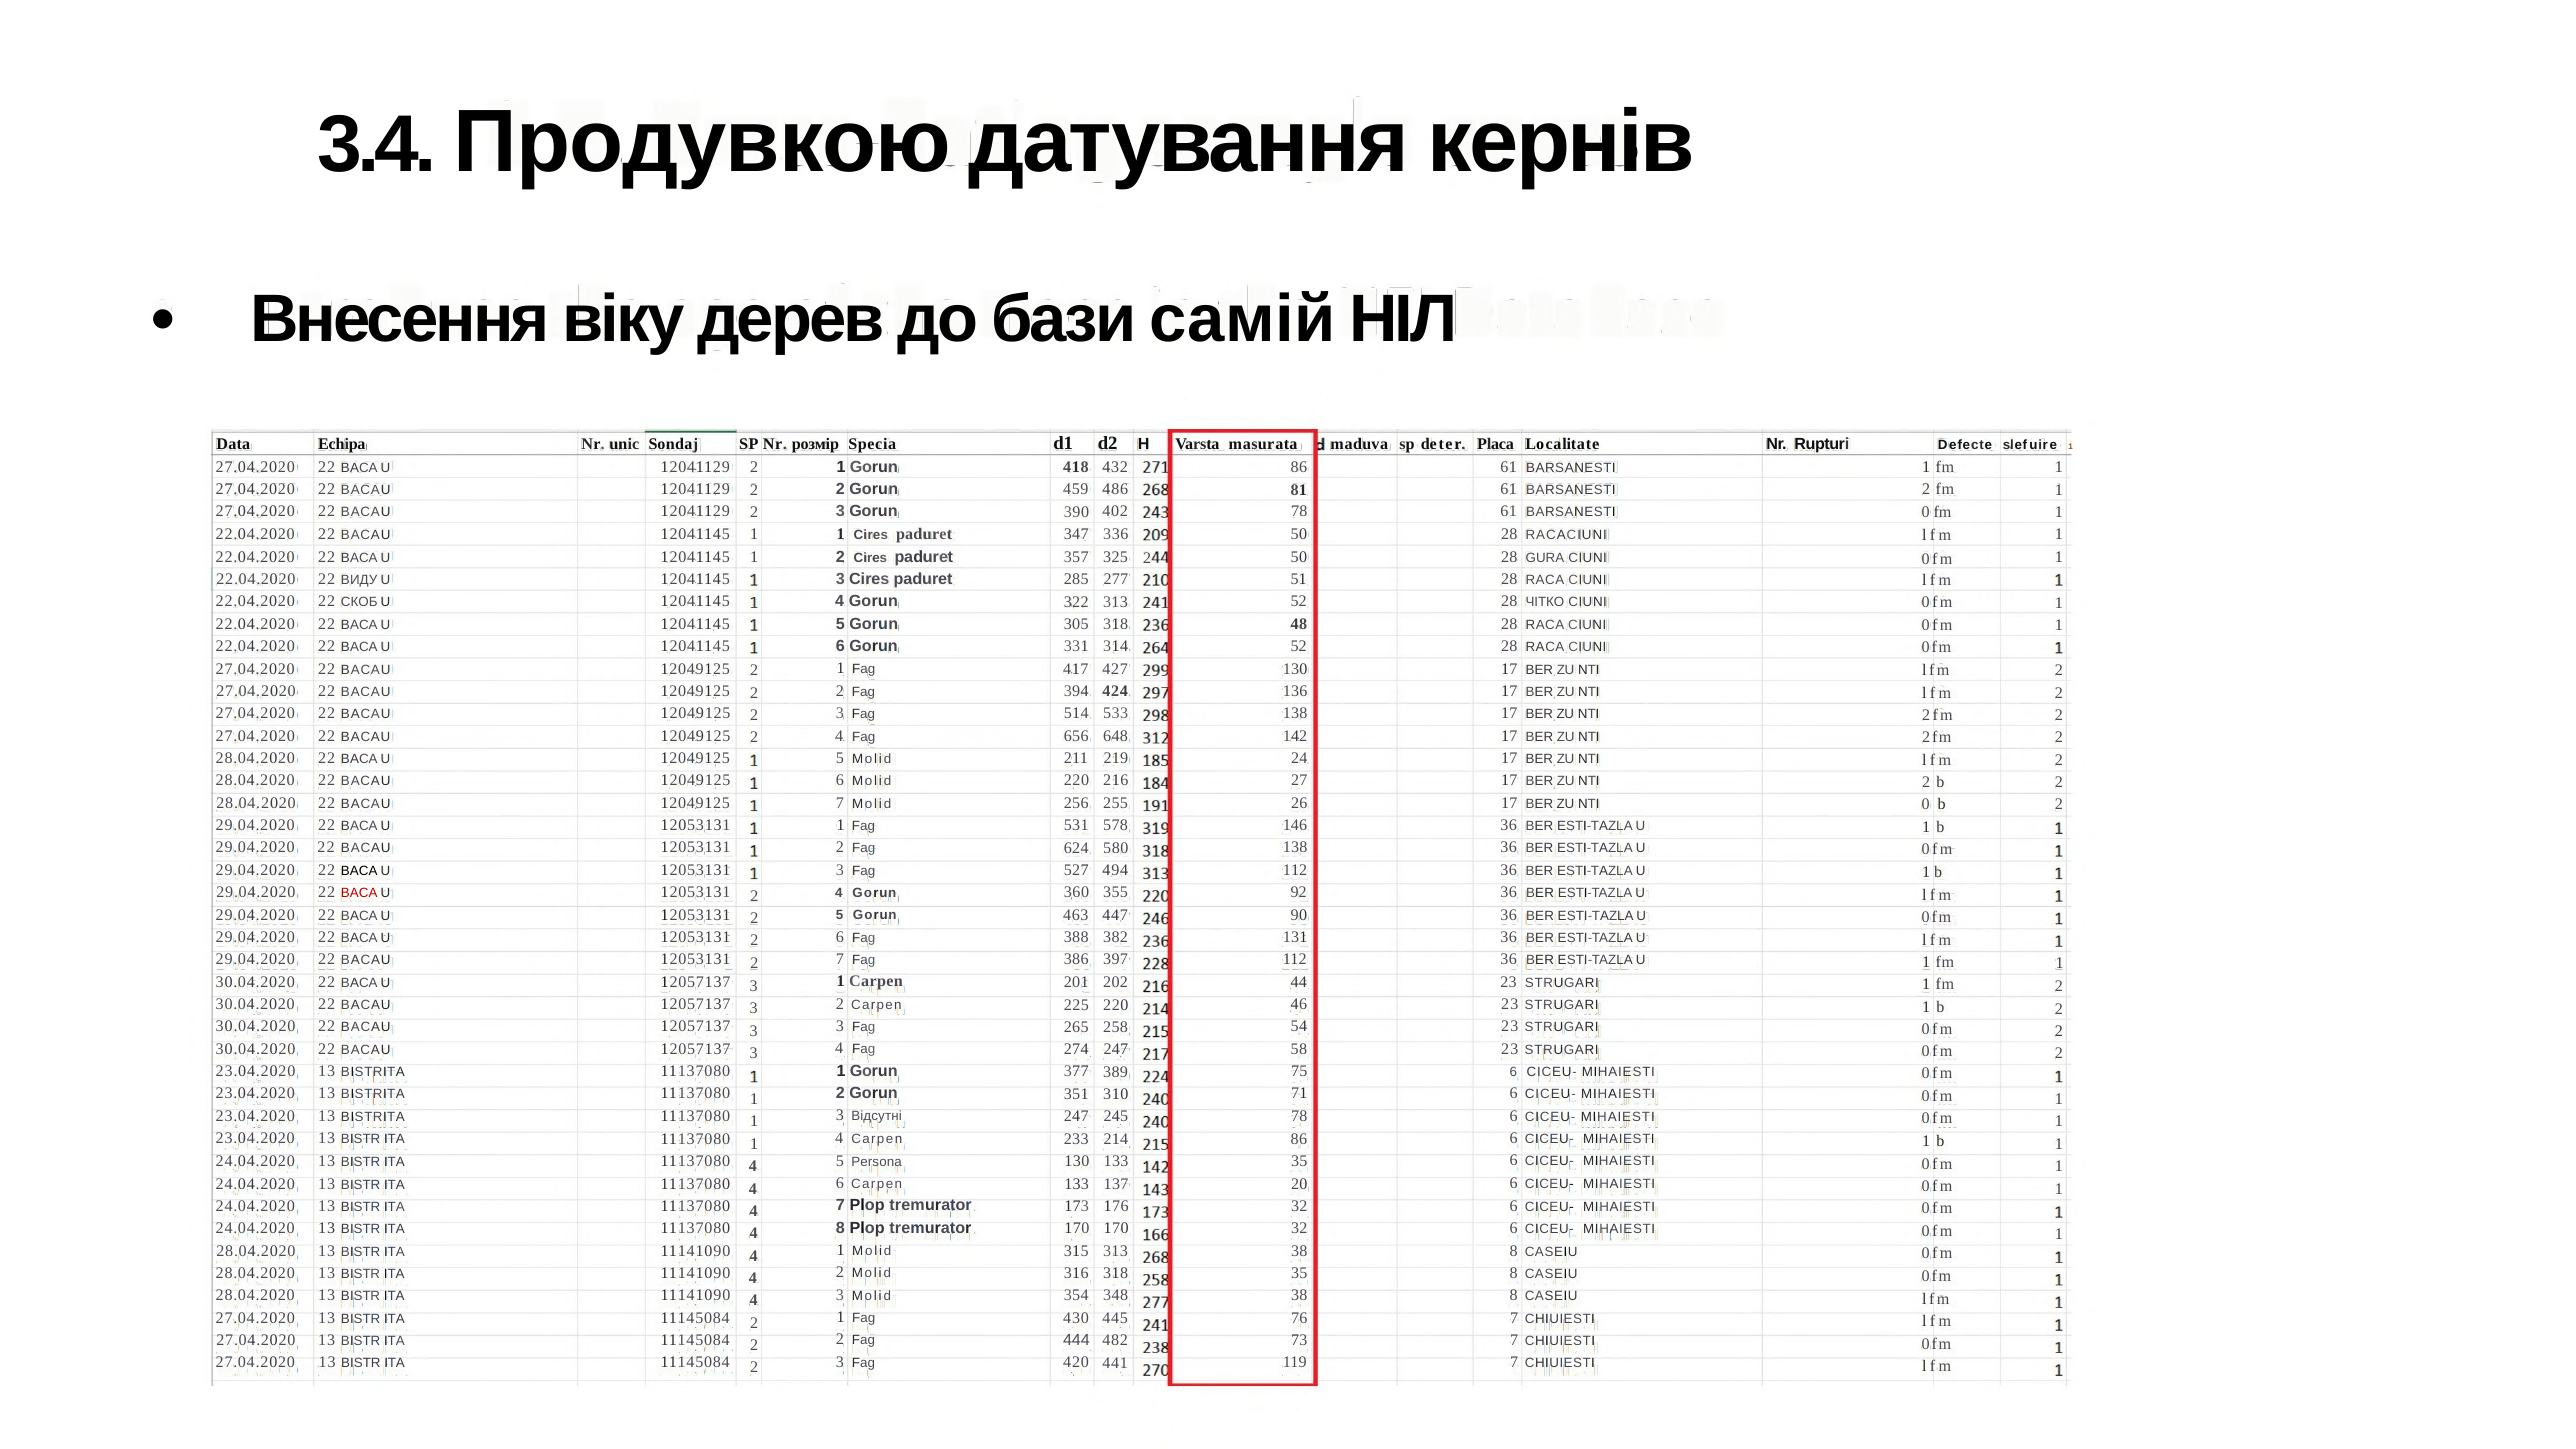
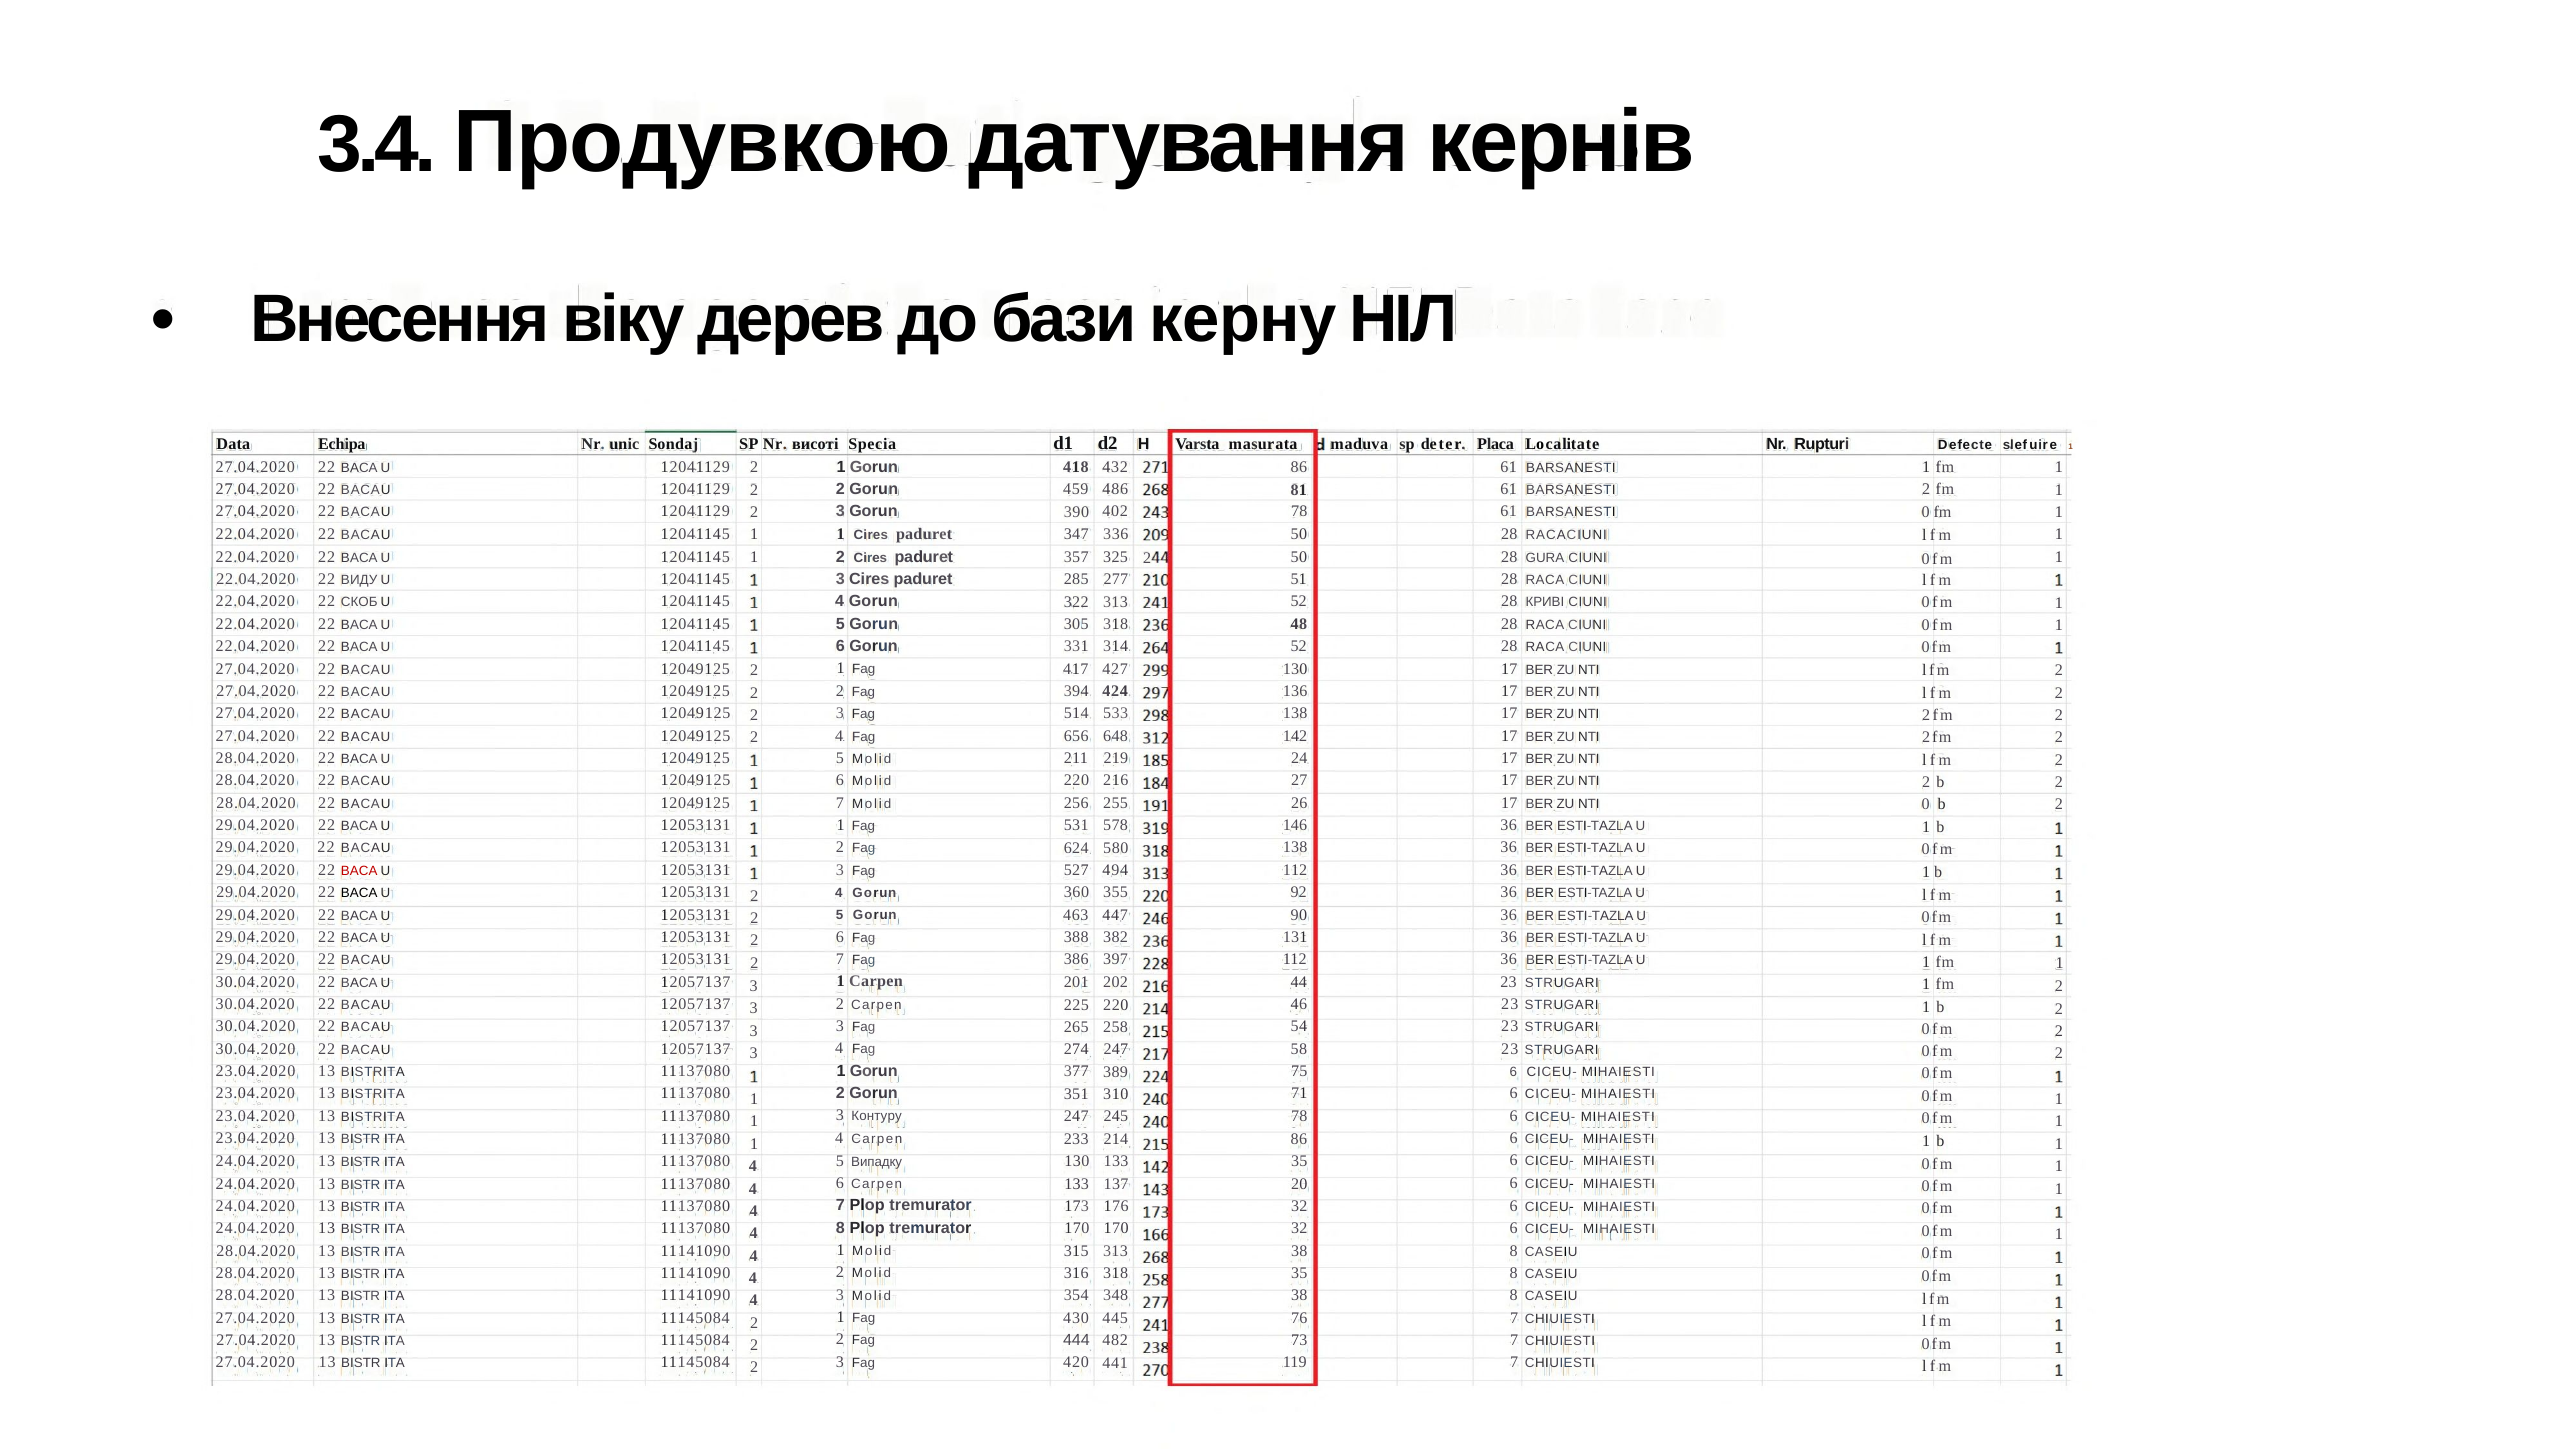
самій: самій -> керну
розмір: розмір -> висоті
ЧІТКО: ЧІТКО -> КРИВІ
BACA at (359, 871) colour: black -> red
BACA at (359, 893) colour: red -> black
Відсутні: Відсутні -> Контуру
Persona: Persona -> Випадку
